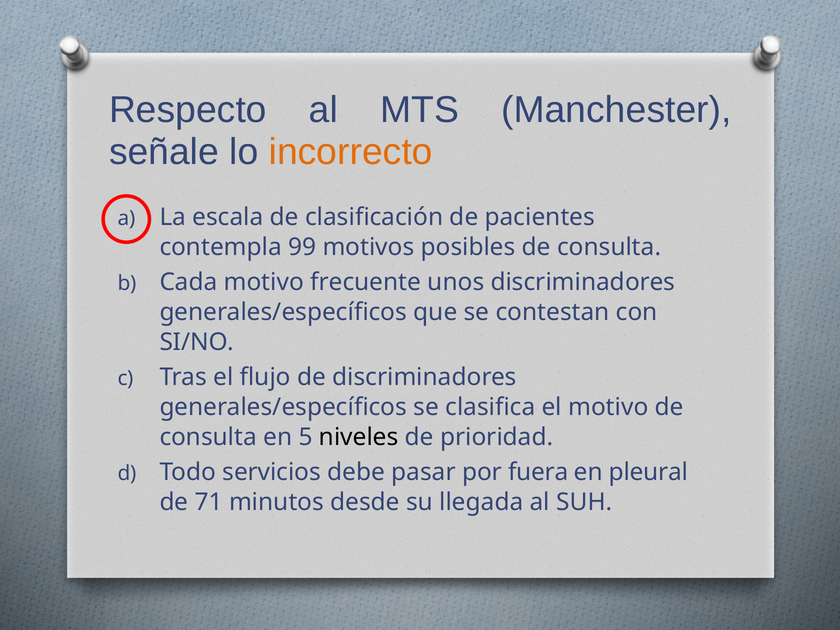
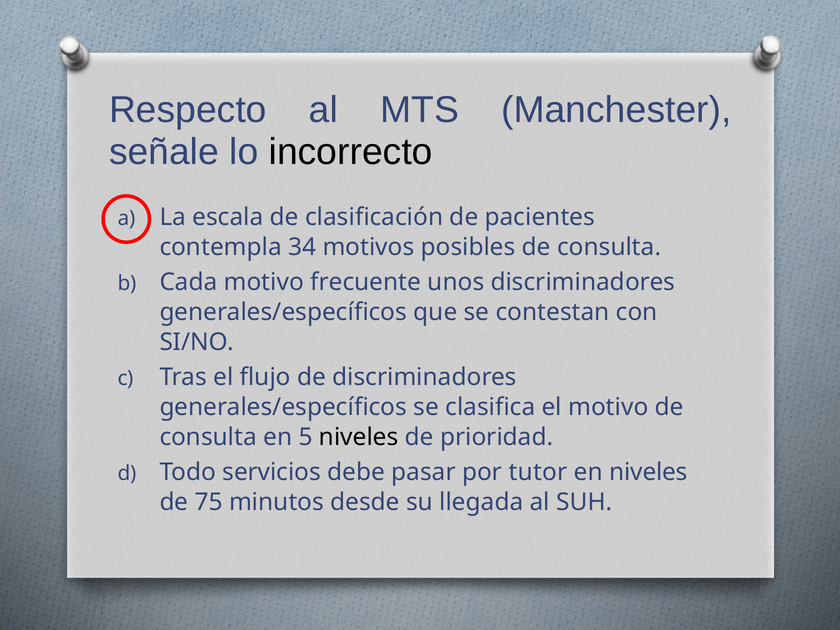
incorrecto colour: orange -> black
99: 99 -> 34
fuera: fuera -> tutor
en pleural: pleural -> niveles
71: 71 -> 75
